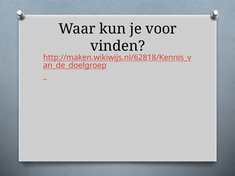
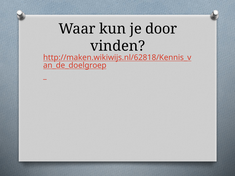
voor: voor -> door
